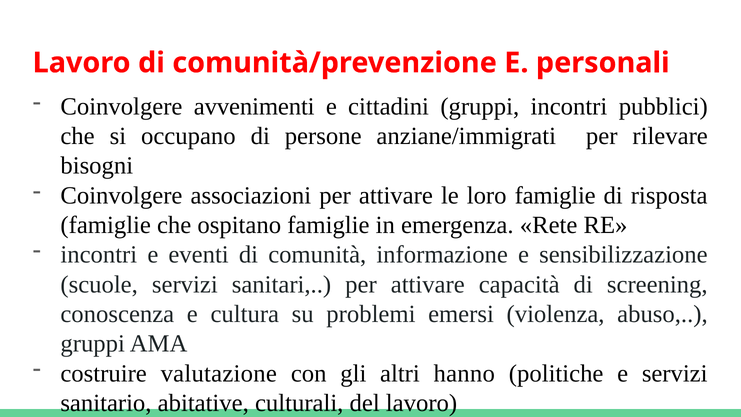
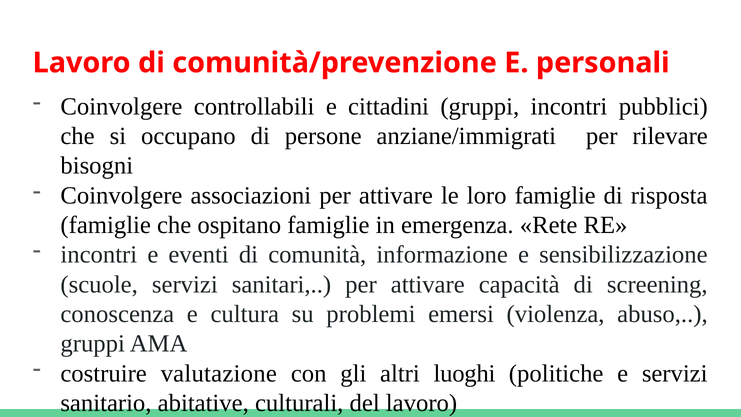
avvenimenti: avvenimenti -> controllabili
hanno: hanno -> luoghi
